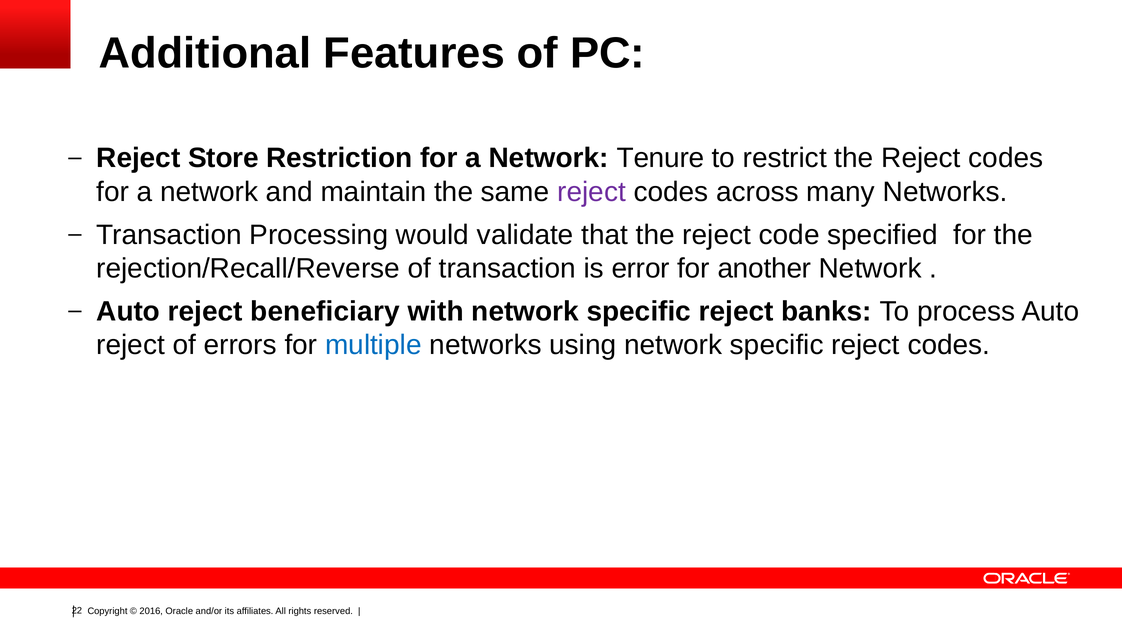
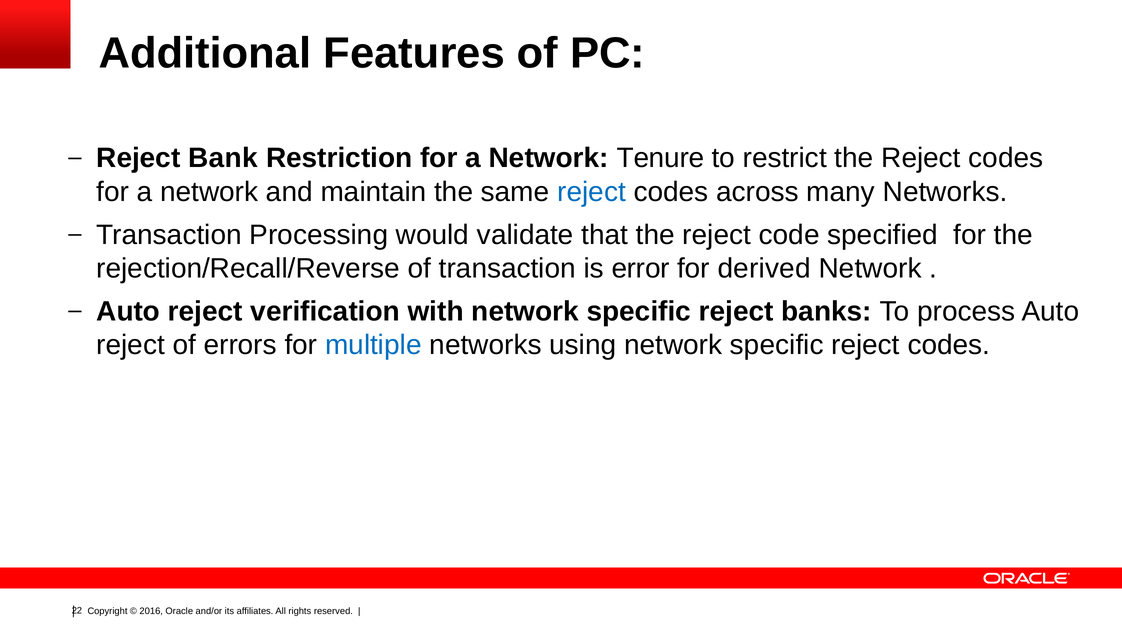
Store: Store -> Bank
reject at (592, 192) colour: purple -> blue
another: another -> derived
beneficiary: beneficiary -> verification
